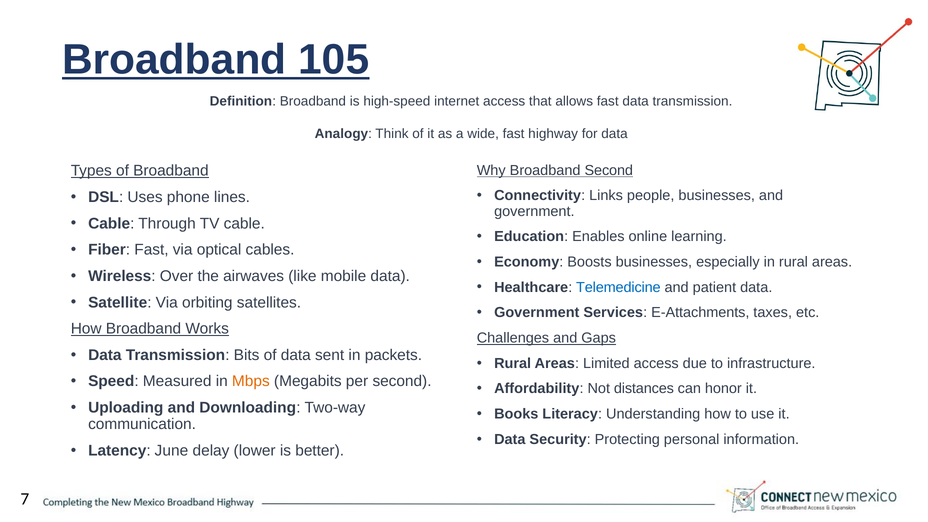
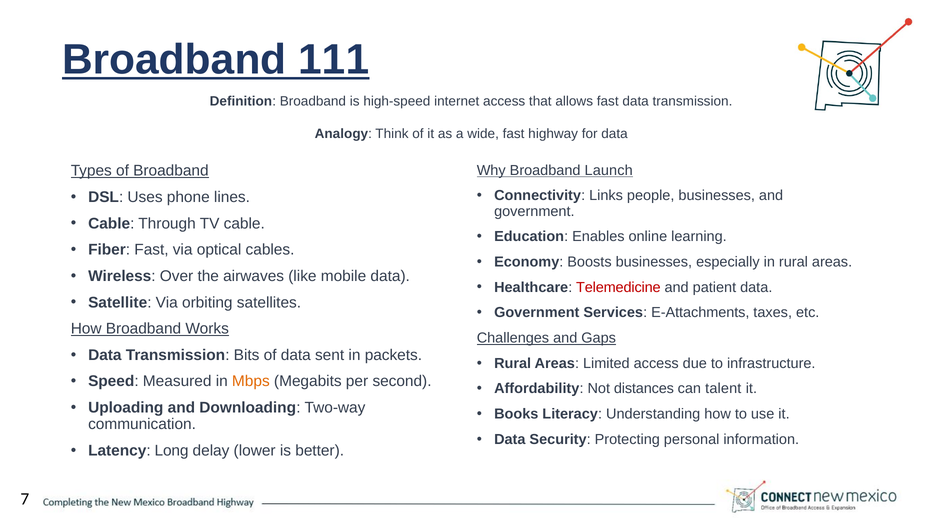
105: 105 -> 111
Broadband Second: Second -> Launch
Telemedicine colour: blue -> red
honor: honor -> talent
June: June -> Long
